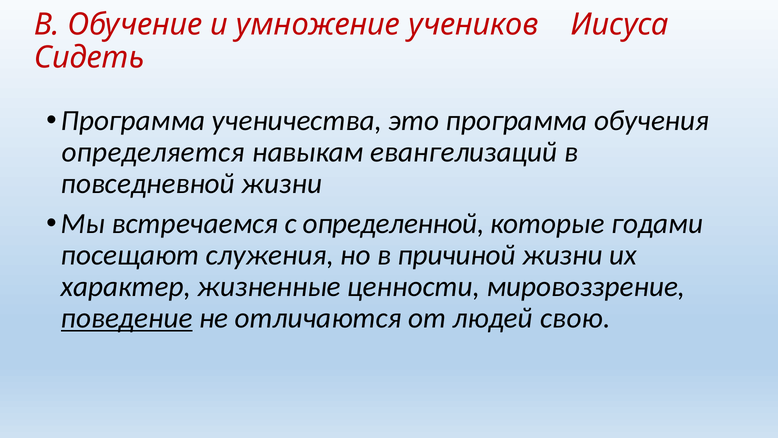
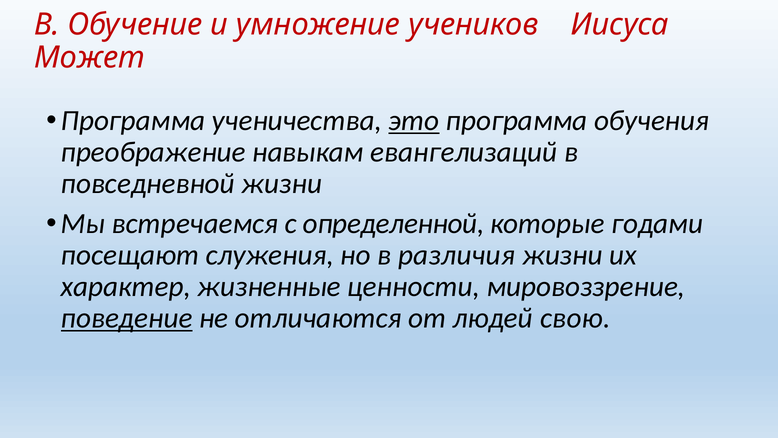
Сидеть: Сидеть -> Может
это underline: none -> present
определяется: определяется -> преображение
причиной: причиной -> различия
